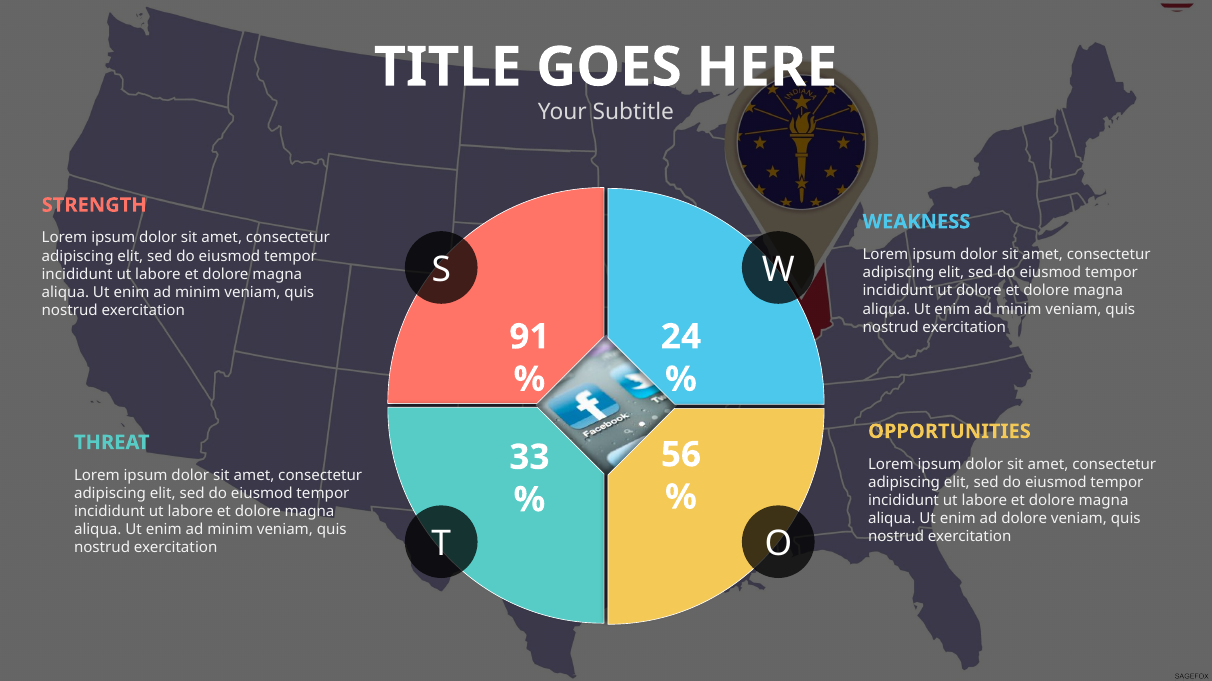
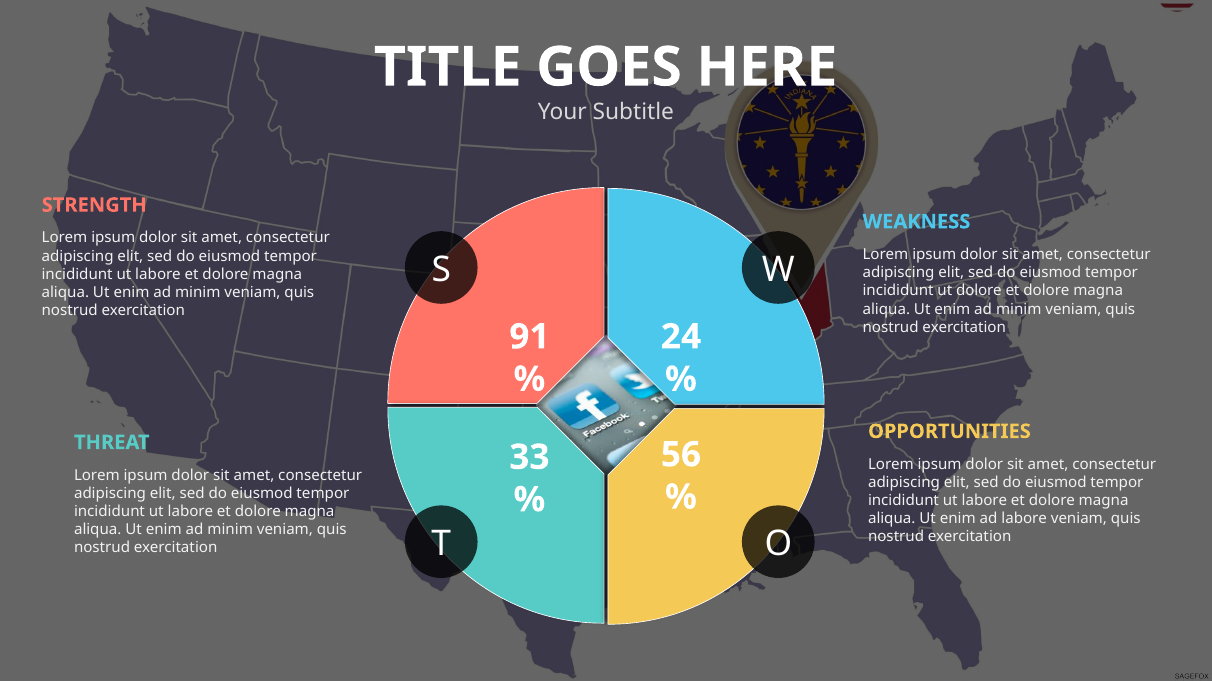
ad dolore: dolore -> labore
